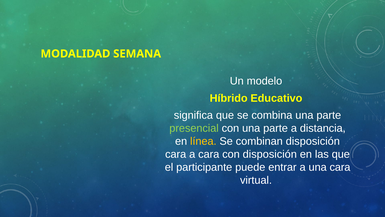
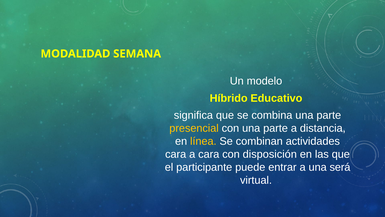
presencial colour: light green -> yellow
combinan disposición: disposición -> actividades
una cara: cara -> será
